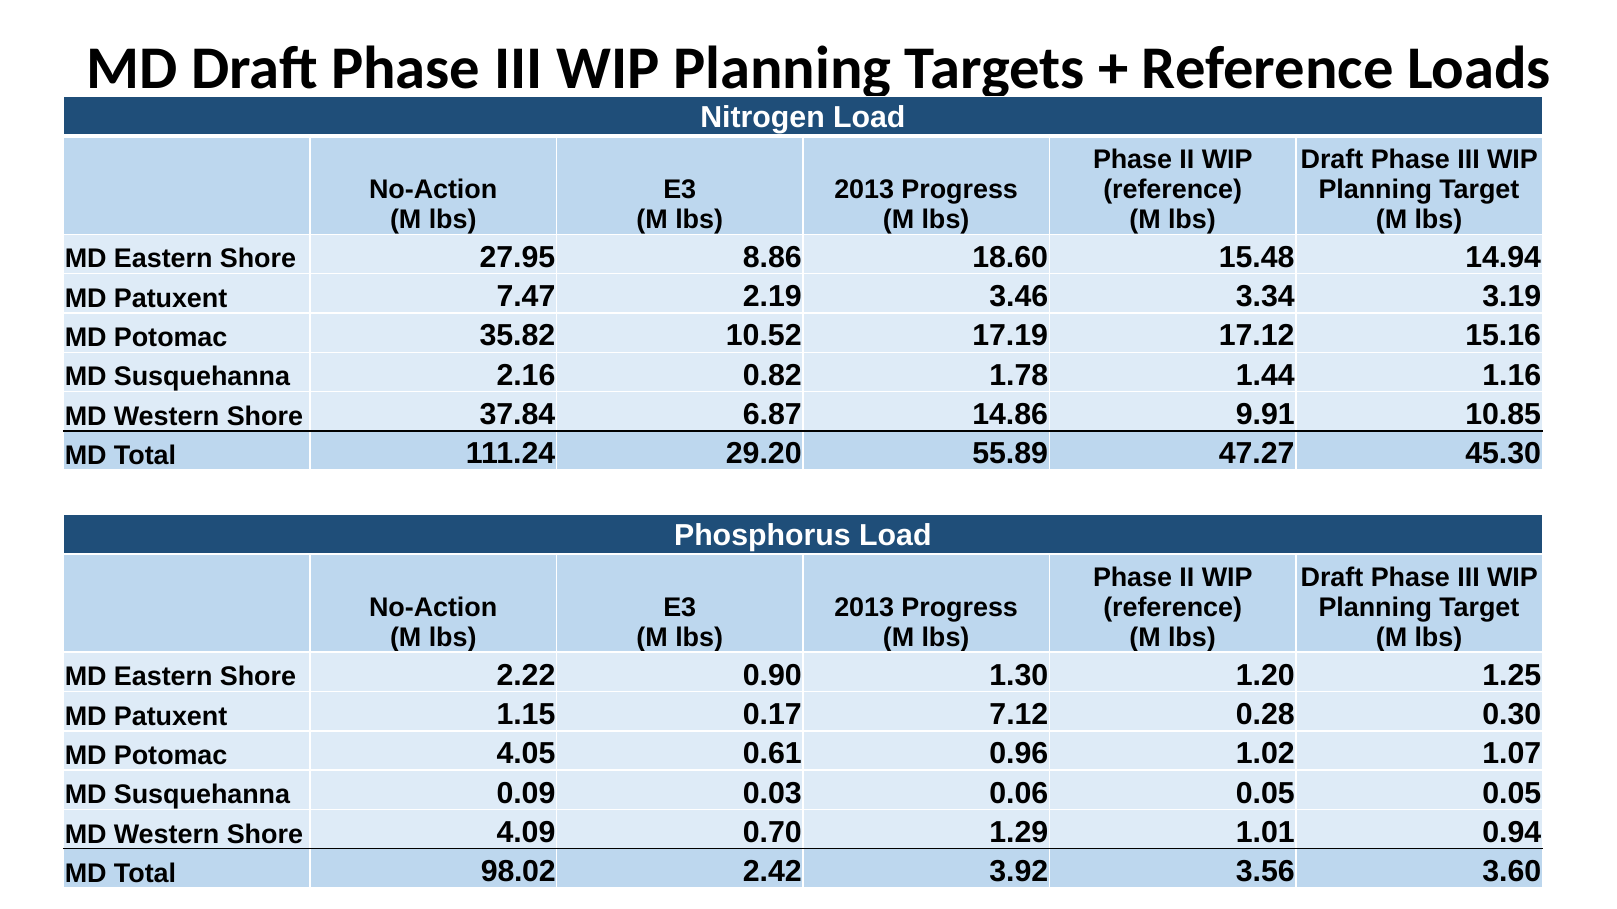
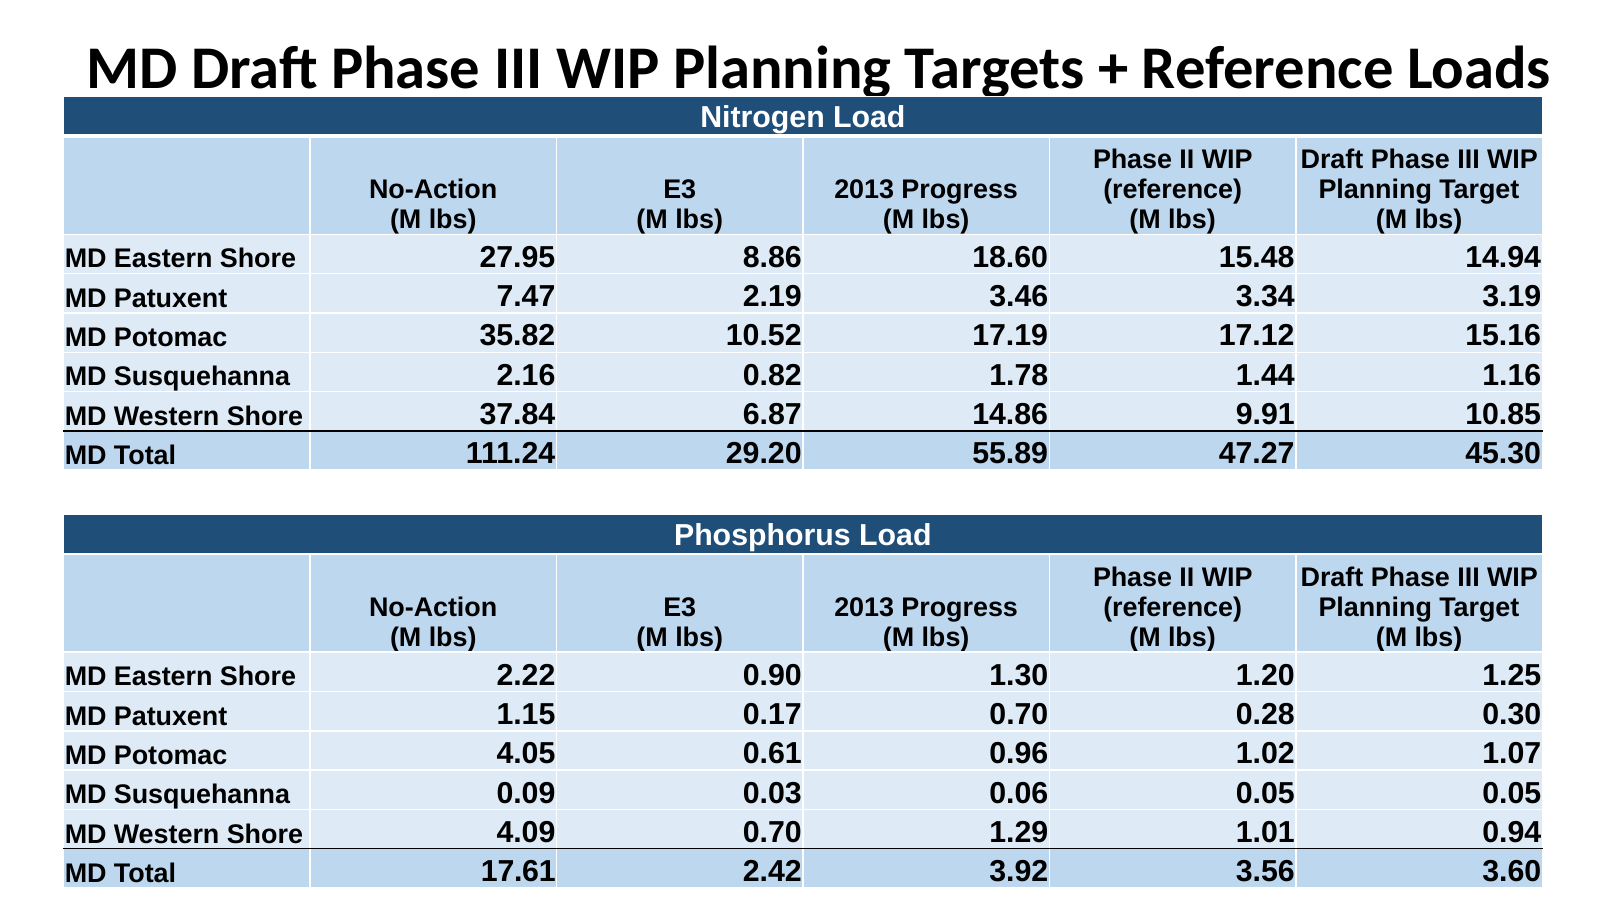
0.17 7.12: 7.12 -> 0.70
98.02: 98.02 -> 17.61
